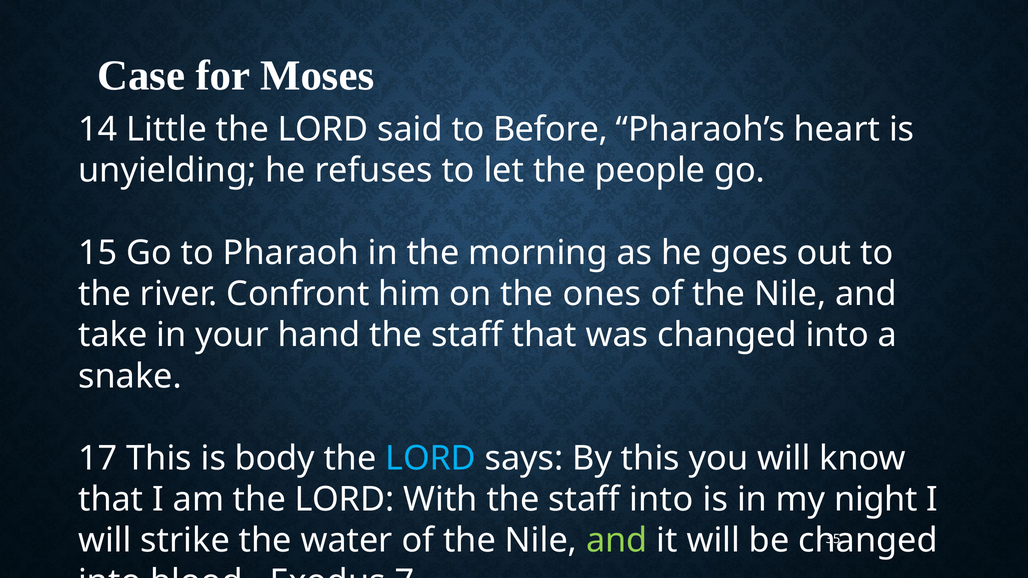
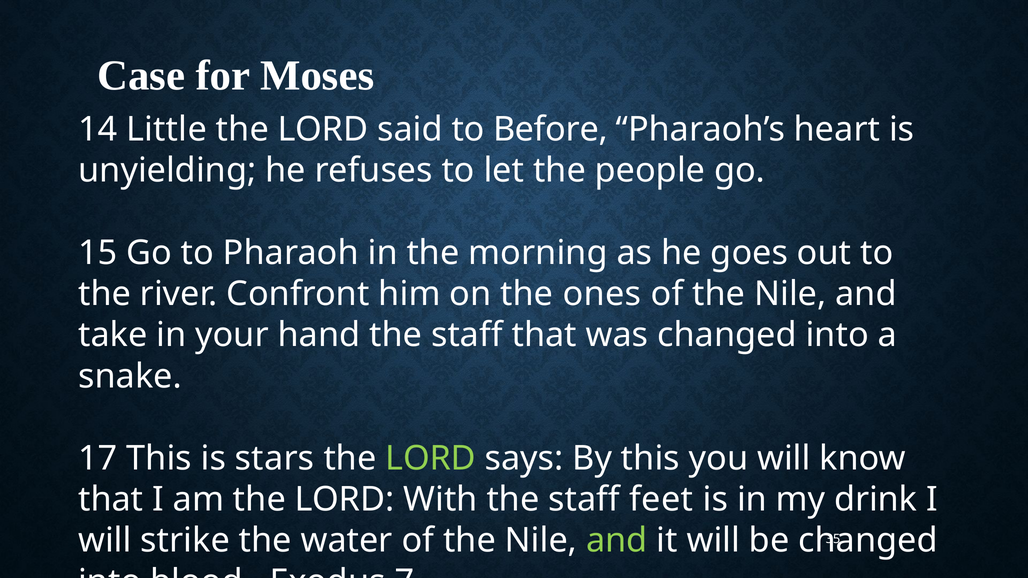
body: body -> stars
LORD at (431, 459) colour: light blue -> light green
staff into: into -> feet
night: night -> drink
